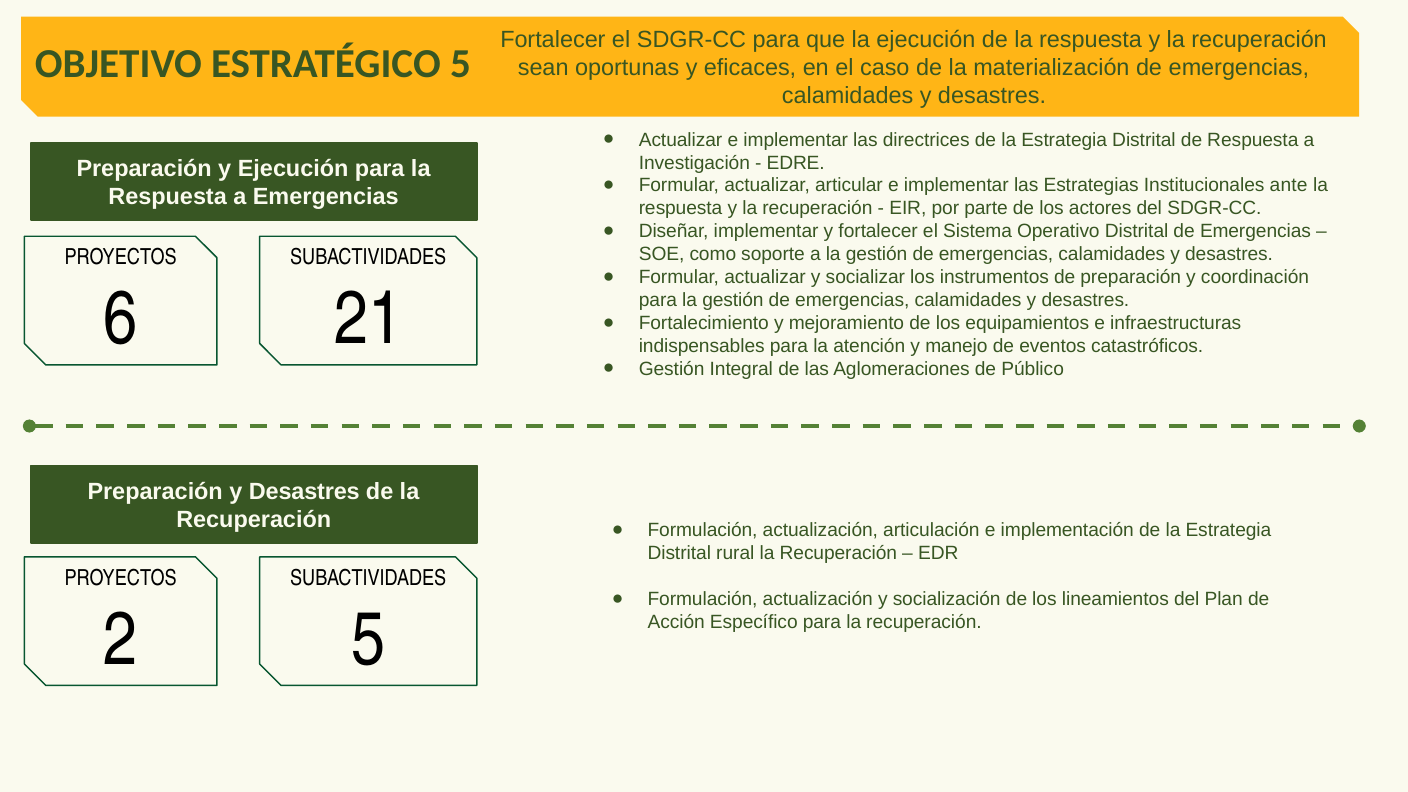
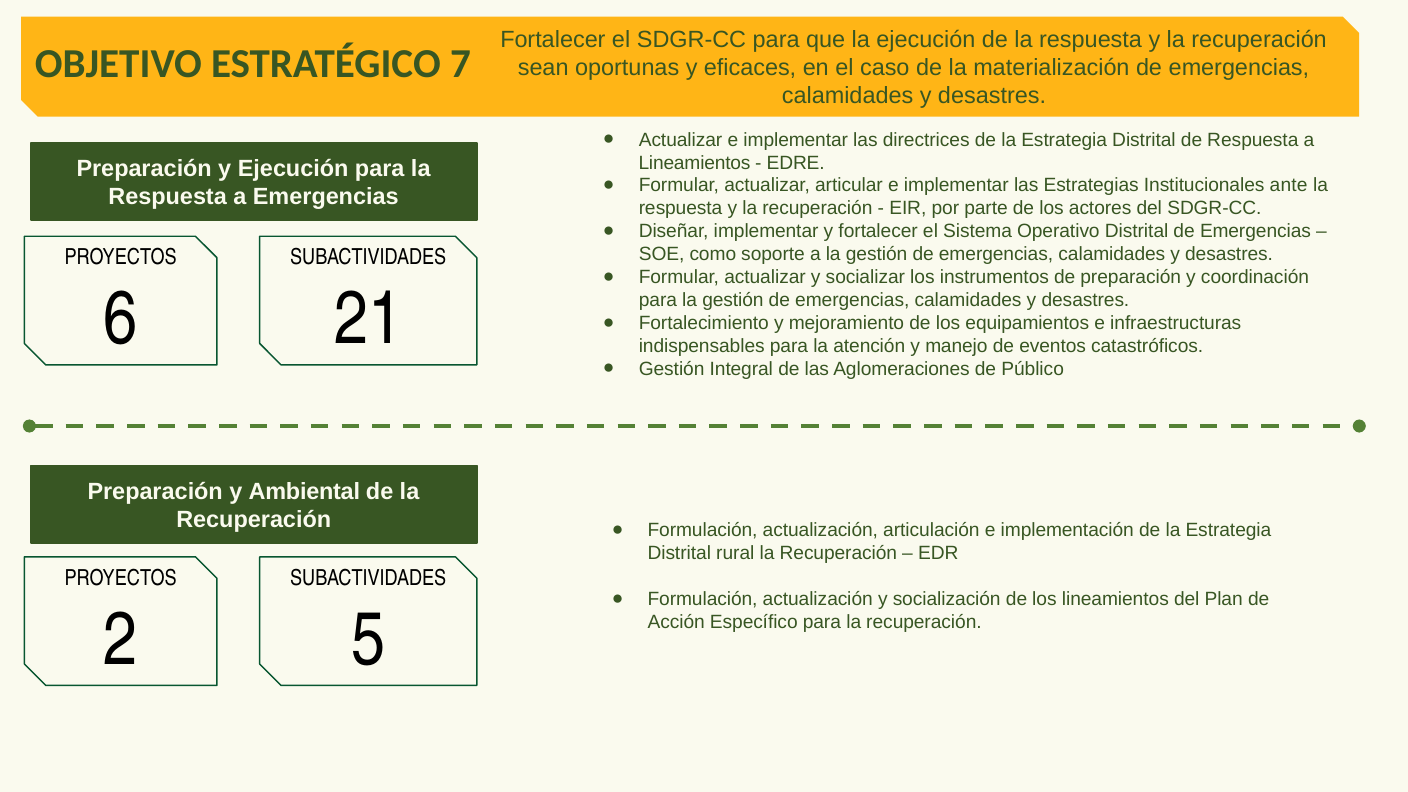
ESTRATÉGICO 5: 5 -> 7
Investigación at (694, 163): Investigación -> Lineamientos
Preparación y Desastres: Desastres -> Ambiental
